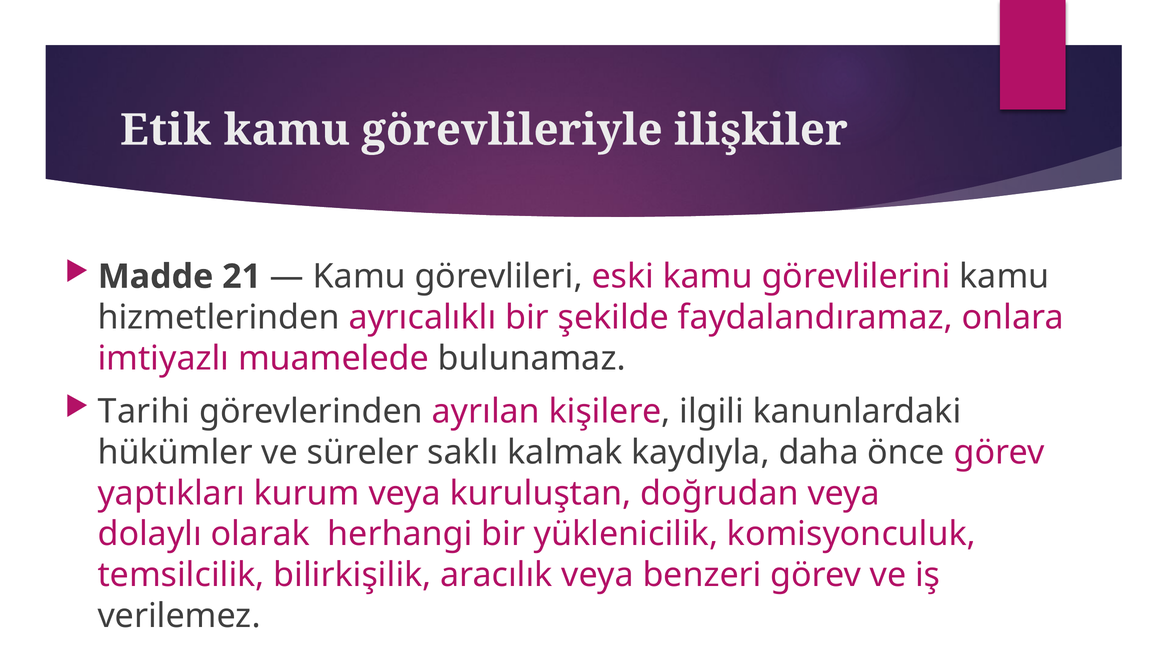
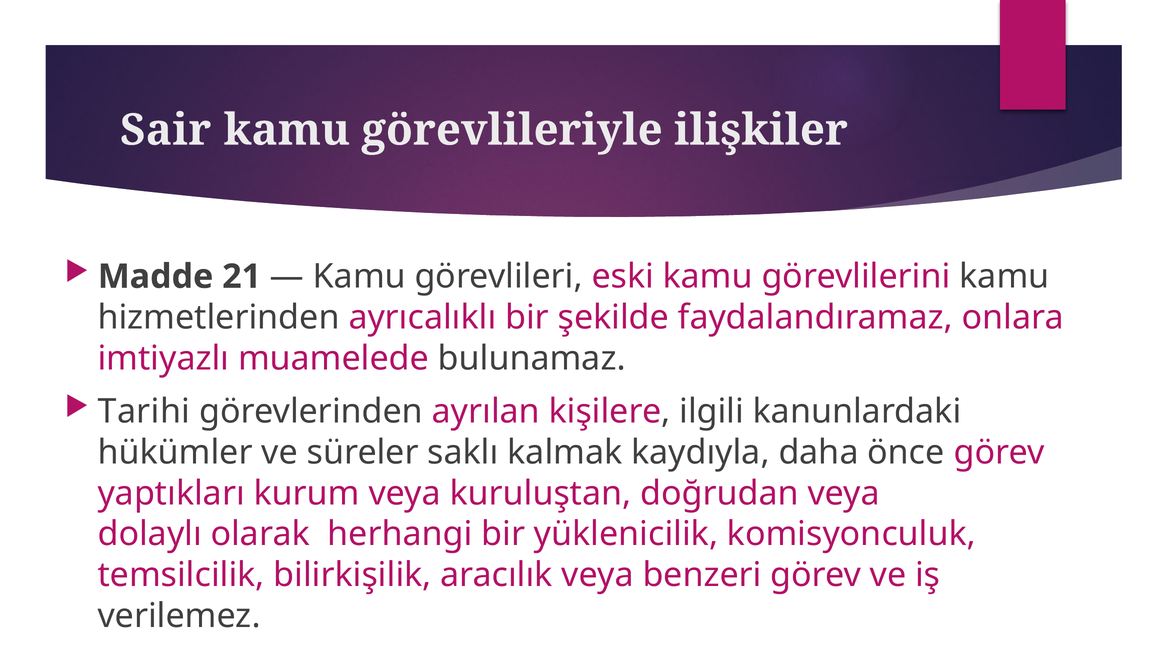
Etik: Etik -> Sair
